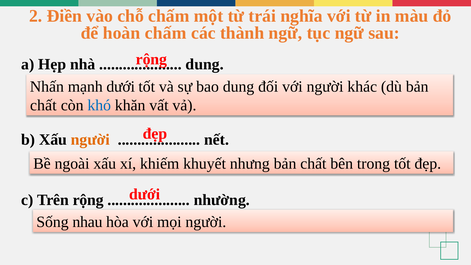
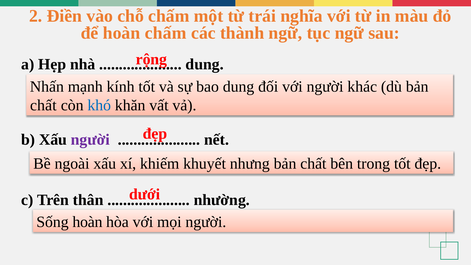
mạnh dưới: dưới -> kính
người at (90, 140) colour: orange -> purple
Trên rộng: rộng -> thân
Sống nhau: nhau -> hoàn
